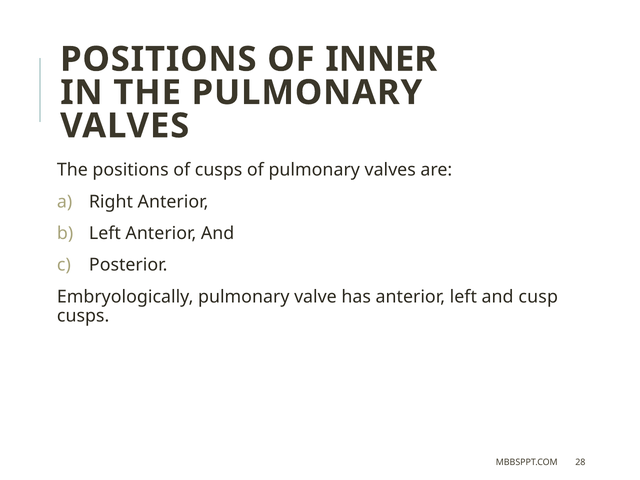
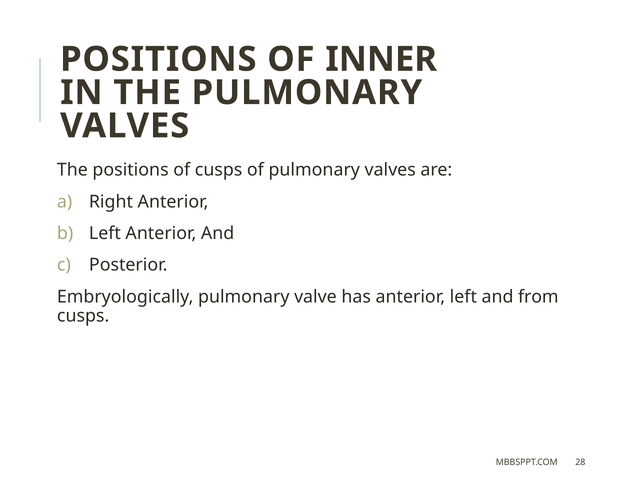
cusp: cusp -> from
